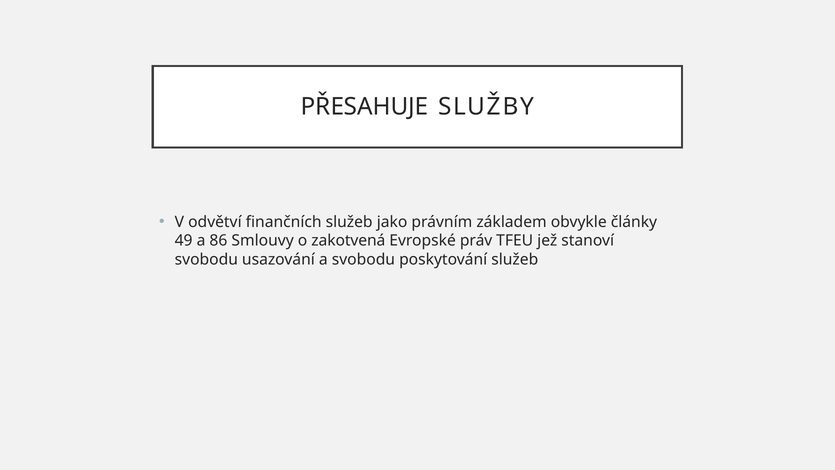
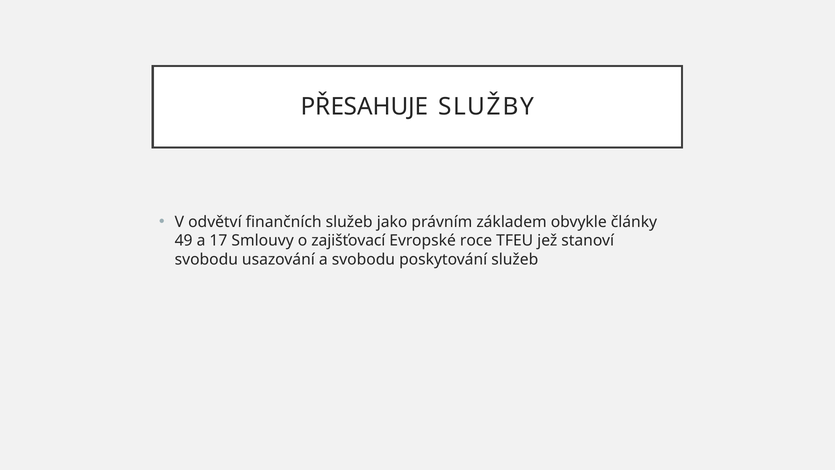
86: 86 -> 17
zakotvená: zakotvená -> zajišťovací
práv: práv -> roce
